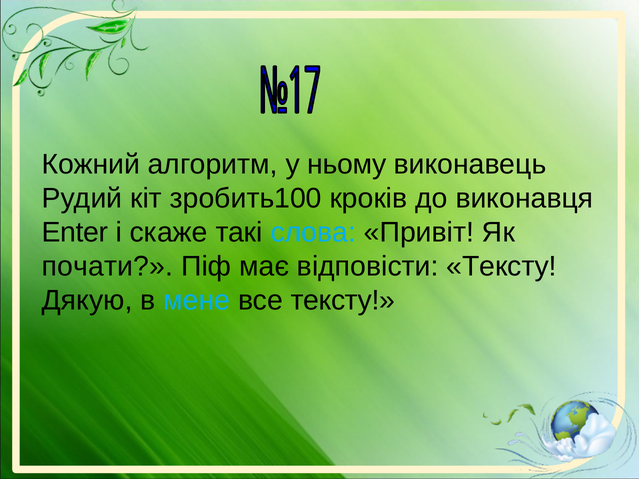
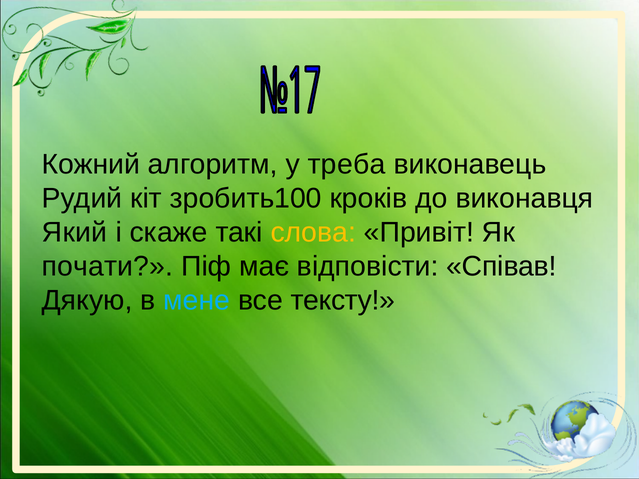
ньому: ньому -> треба
Enter: Enter -> Який
слова colour: light blue -> yellow
відповісти Тексту: Тексту -> Співав
